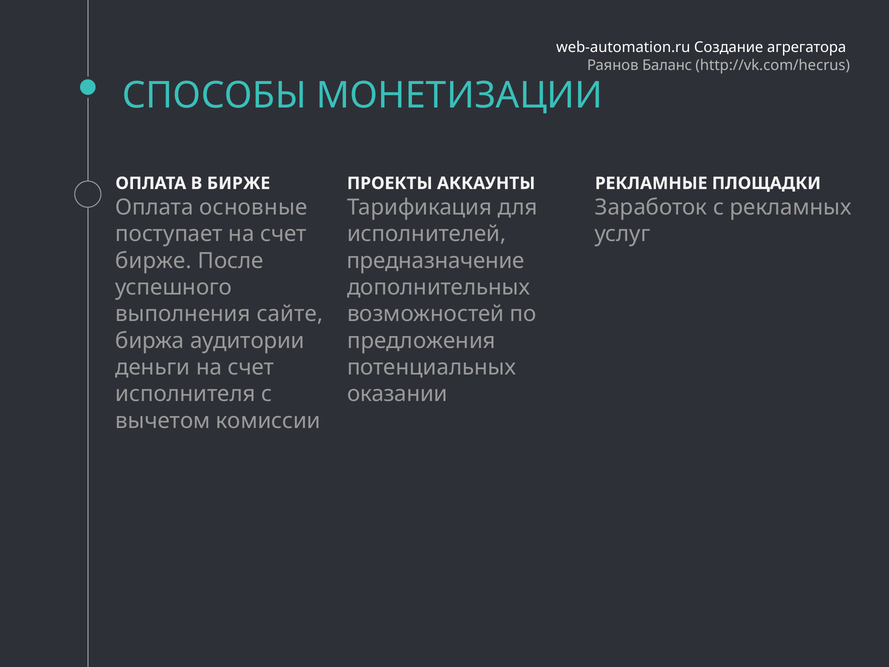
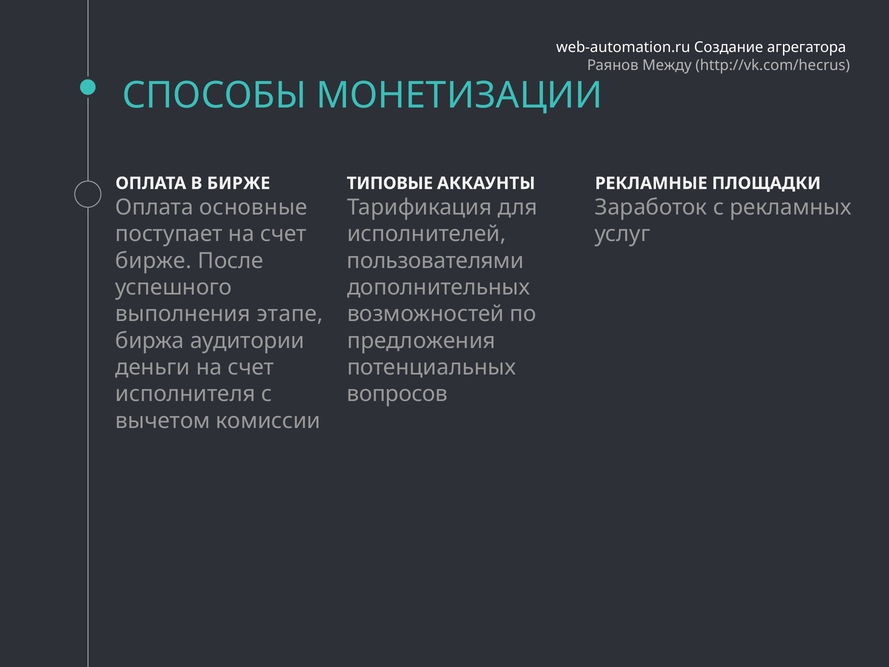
Баланс: Баланс -> Между
ПРОЕКТЫ: ПРОЕКТЫ -> ТИПОВЫЕ
предназначение: предназначение -> пользователями
сайте: сайте -> этапе
оказании: оказании -> вопросов
